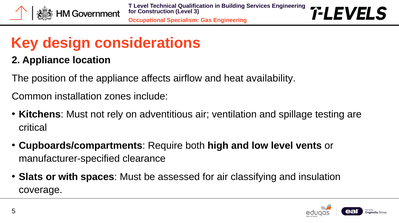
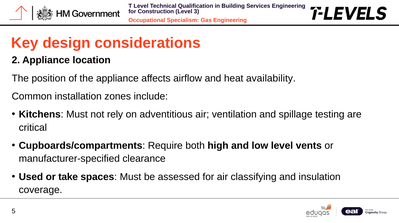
Slats: Slats -> Used
with: with -> take
